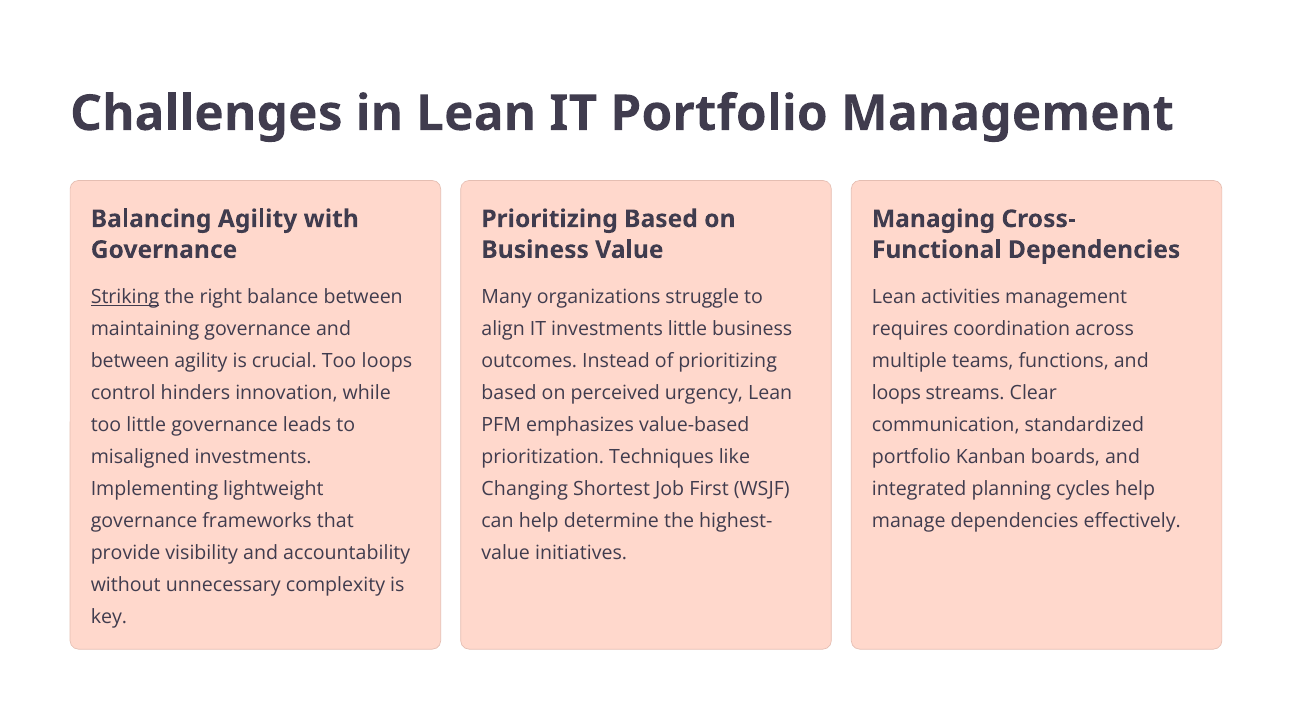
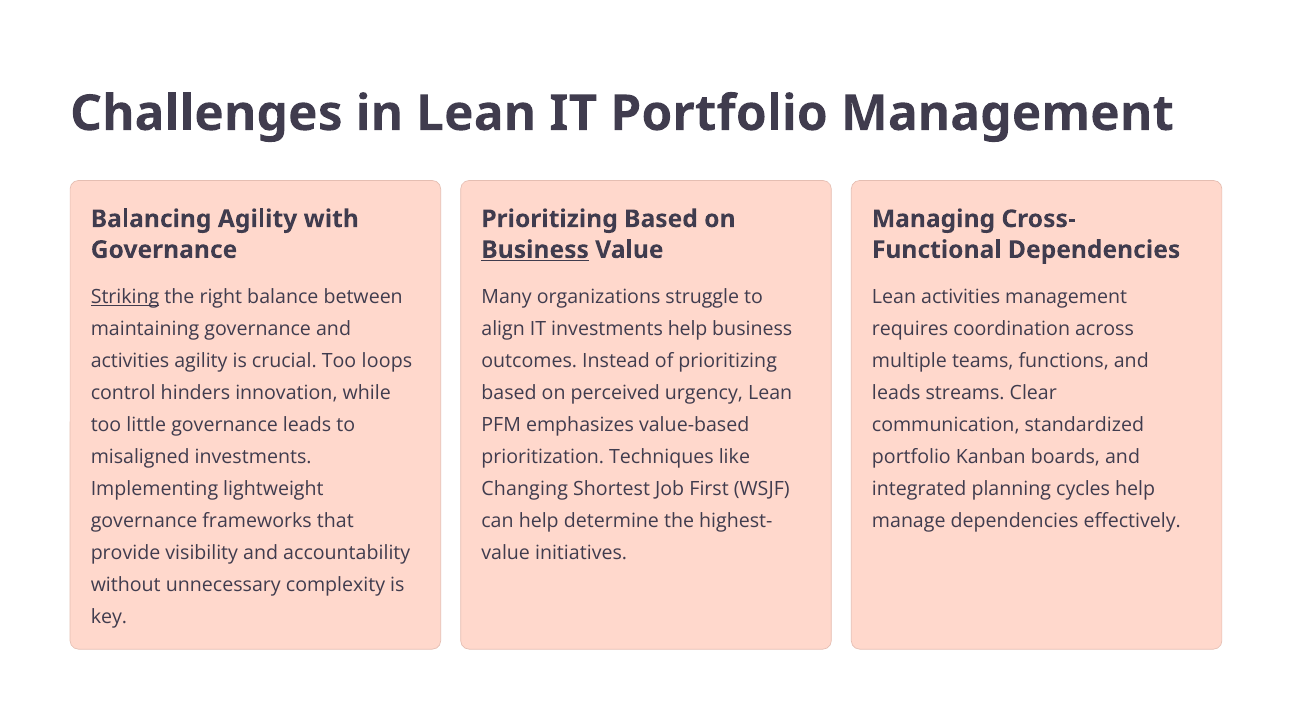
Business at (535, 250) underline: none -> present
investments little: little -> help
between at (130, 361): between -> activities
loops at (896, 393): loops -> leads
